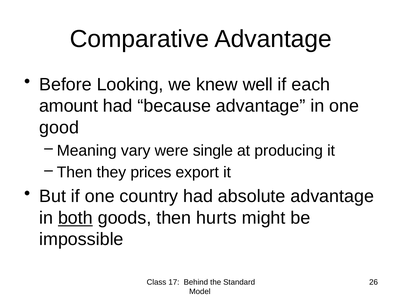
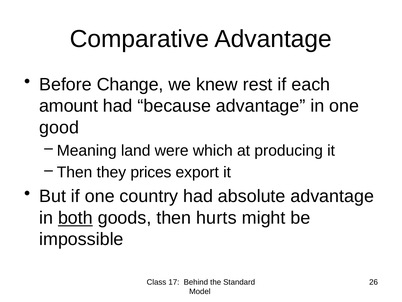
Looking: Looking -> Change
well: well -> rest
vary: vary -> land
single: single -> which
